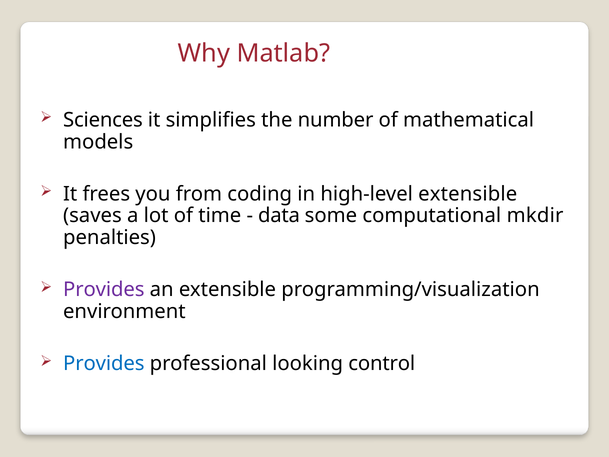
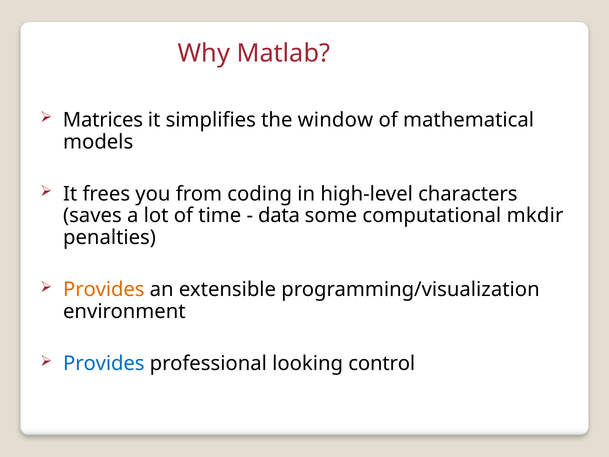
Sciences: Sciences -> Matrices
number: number -> window
high-level extensible: extensible -> characters
Provides at (104, 289) colour: purple -> orange
